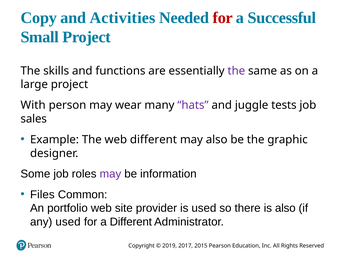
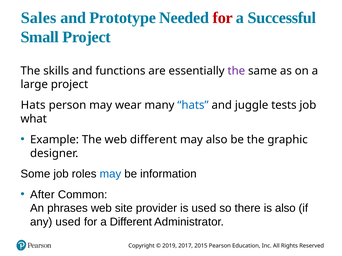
Copy: Copy -> Sales
Activities: Activities -> Prototype
With at (33, 105): With -> Hats
hats at (193, 105) colour: purple -> blue
sales: sales -> what
may at (110, 174) colour: purple -> blue
Files: Files -> After
portfolio: portfolio -> phrases
